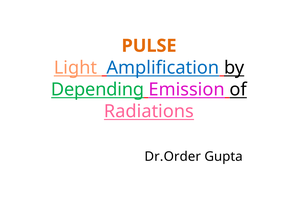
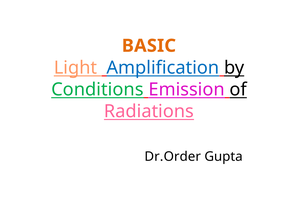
PULSE: PULSE -> BASIC
Depending: Depending -> Conditions
